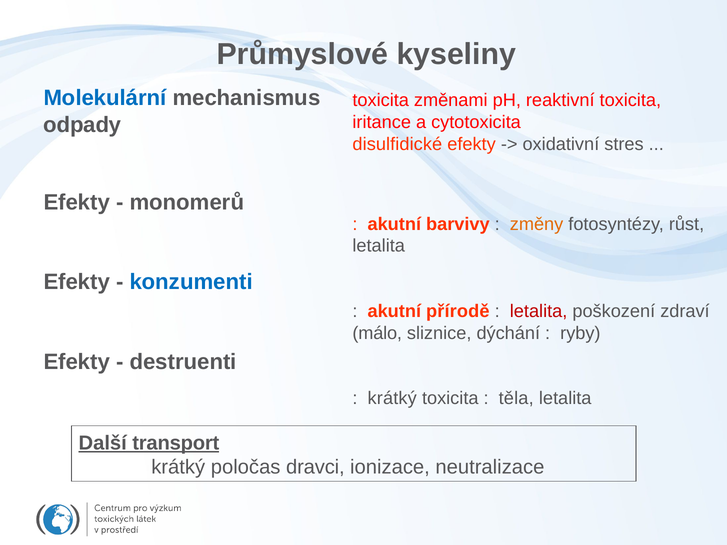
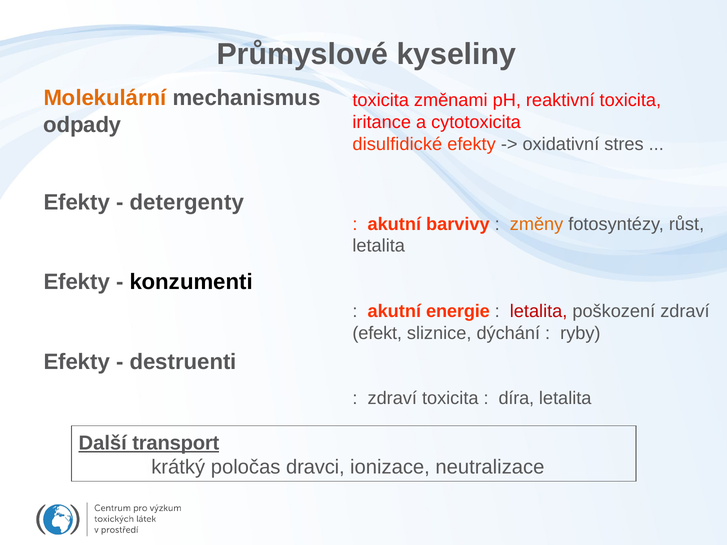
Molekulární colour: blue -> orange
monomerů: monomerů -> detergenty
konzumenti colour: blue -> black
přírodě: přírodě -> energie
málo: málo -> efekt
krátký at (392, 399): krátký -> zdraví
těla: těla -> díra
